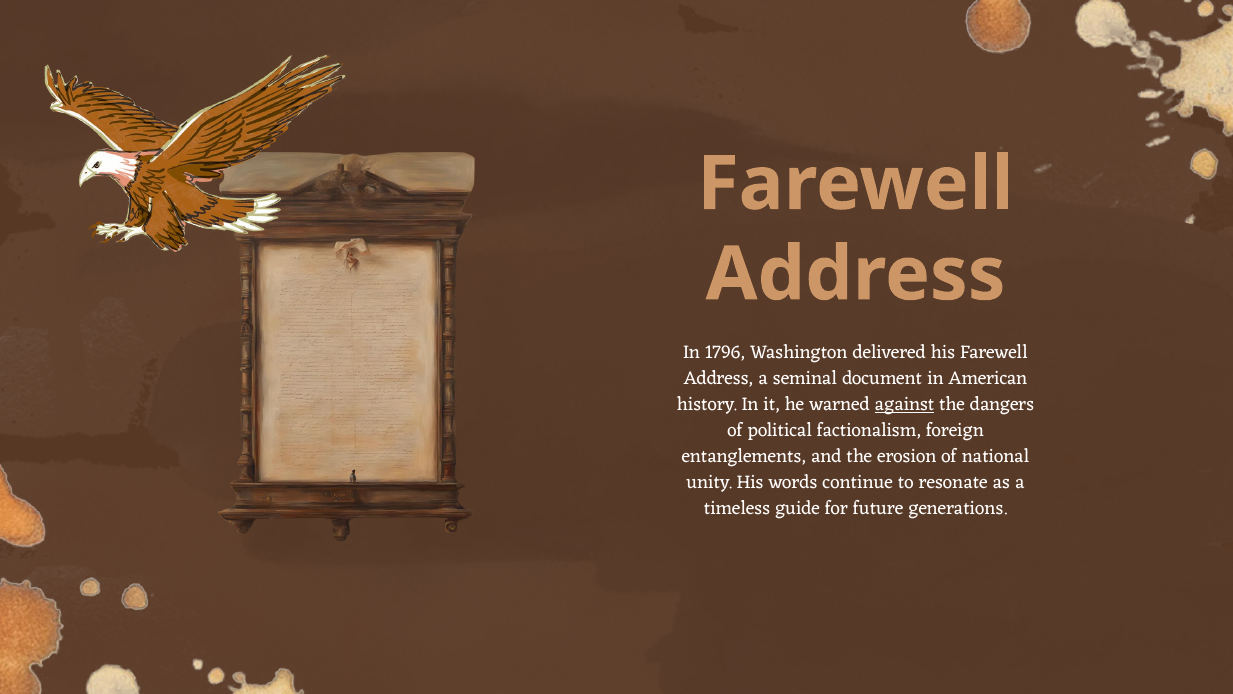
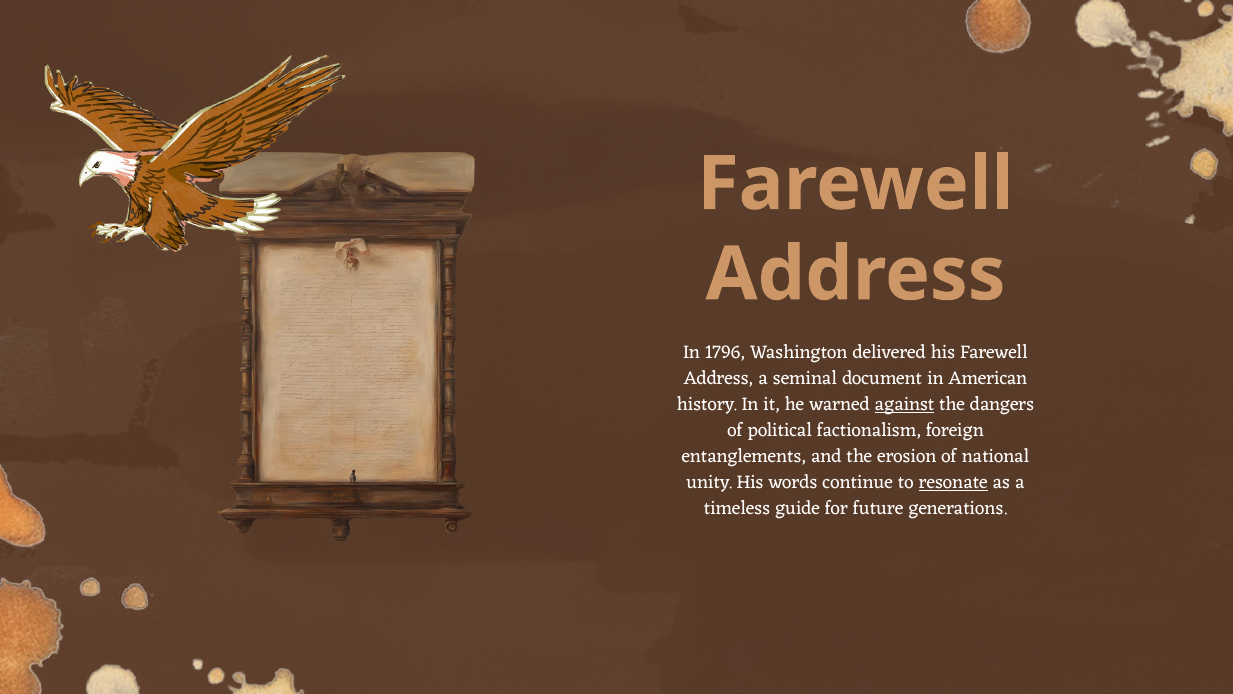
resonate underline: none -> present
